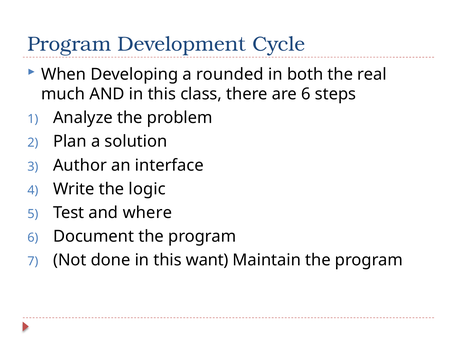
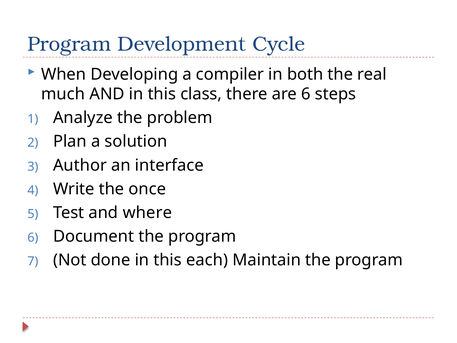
rounded: rounded -> compiler
logic: logic -> once
want: want -> each
